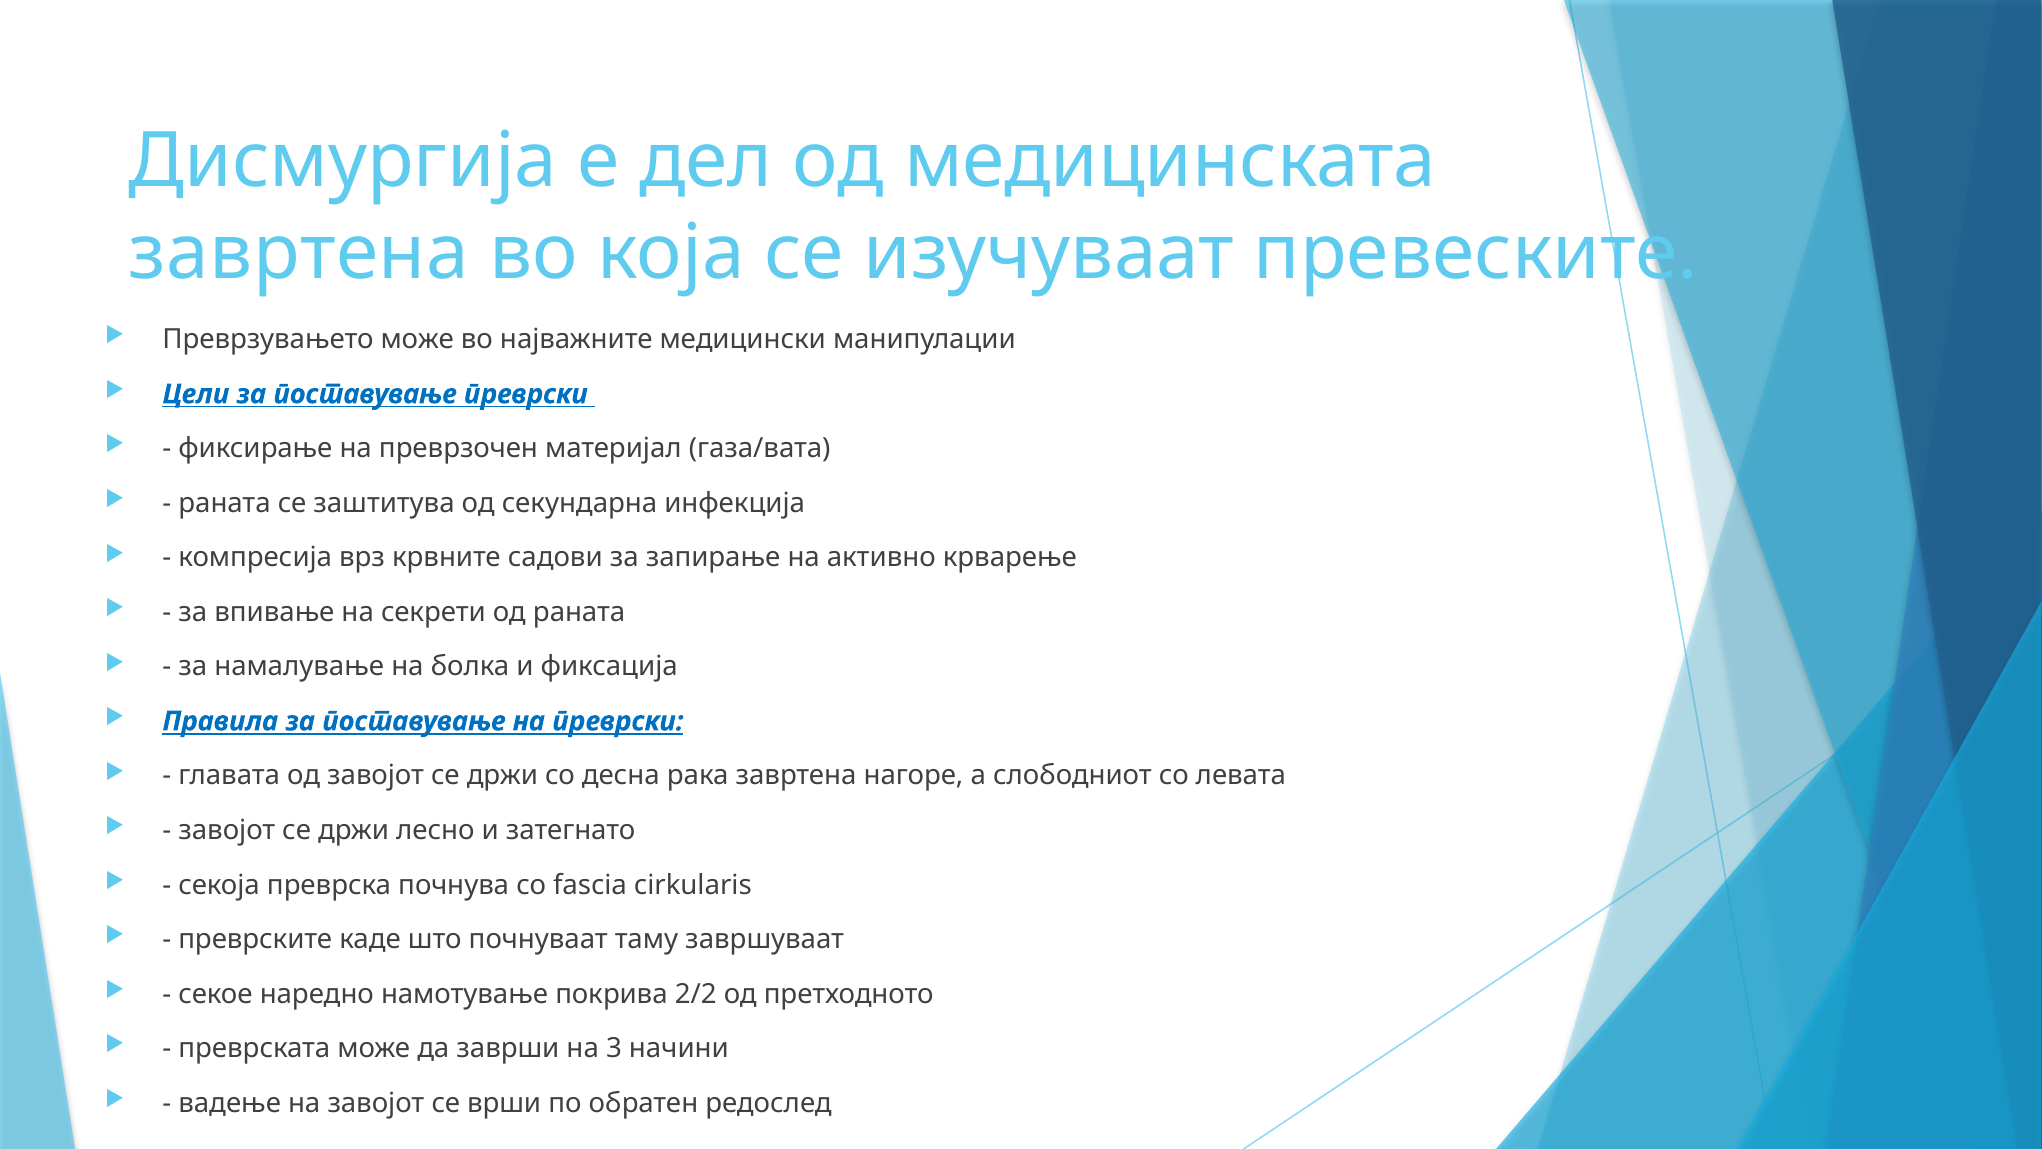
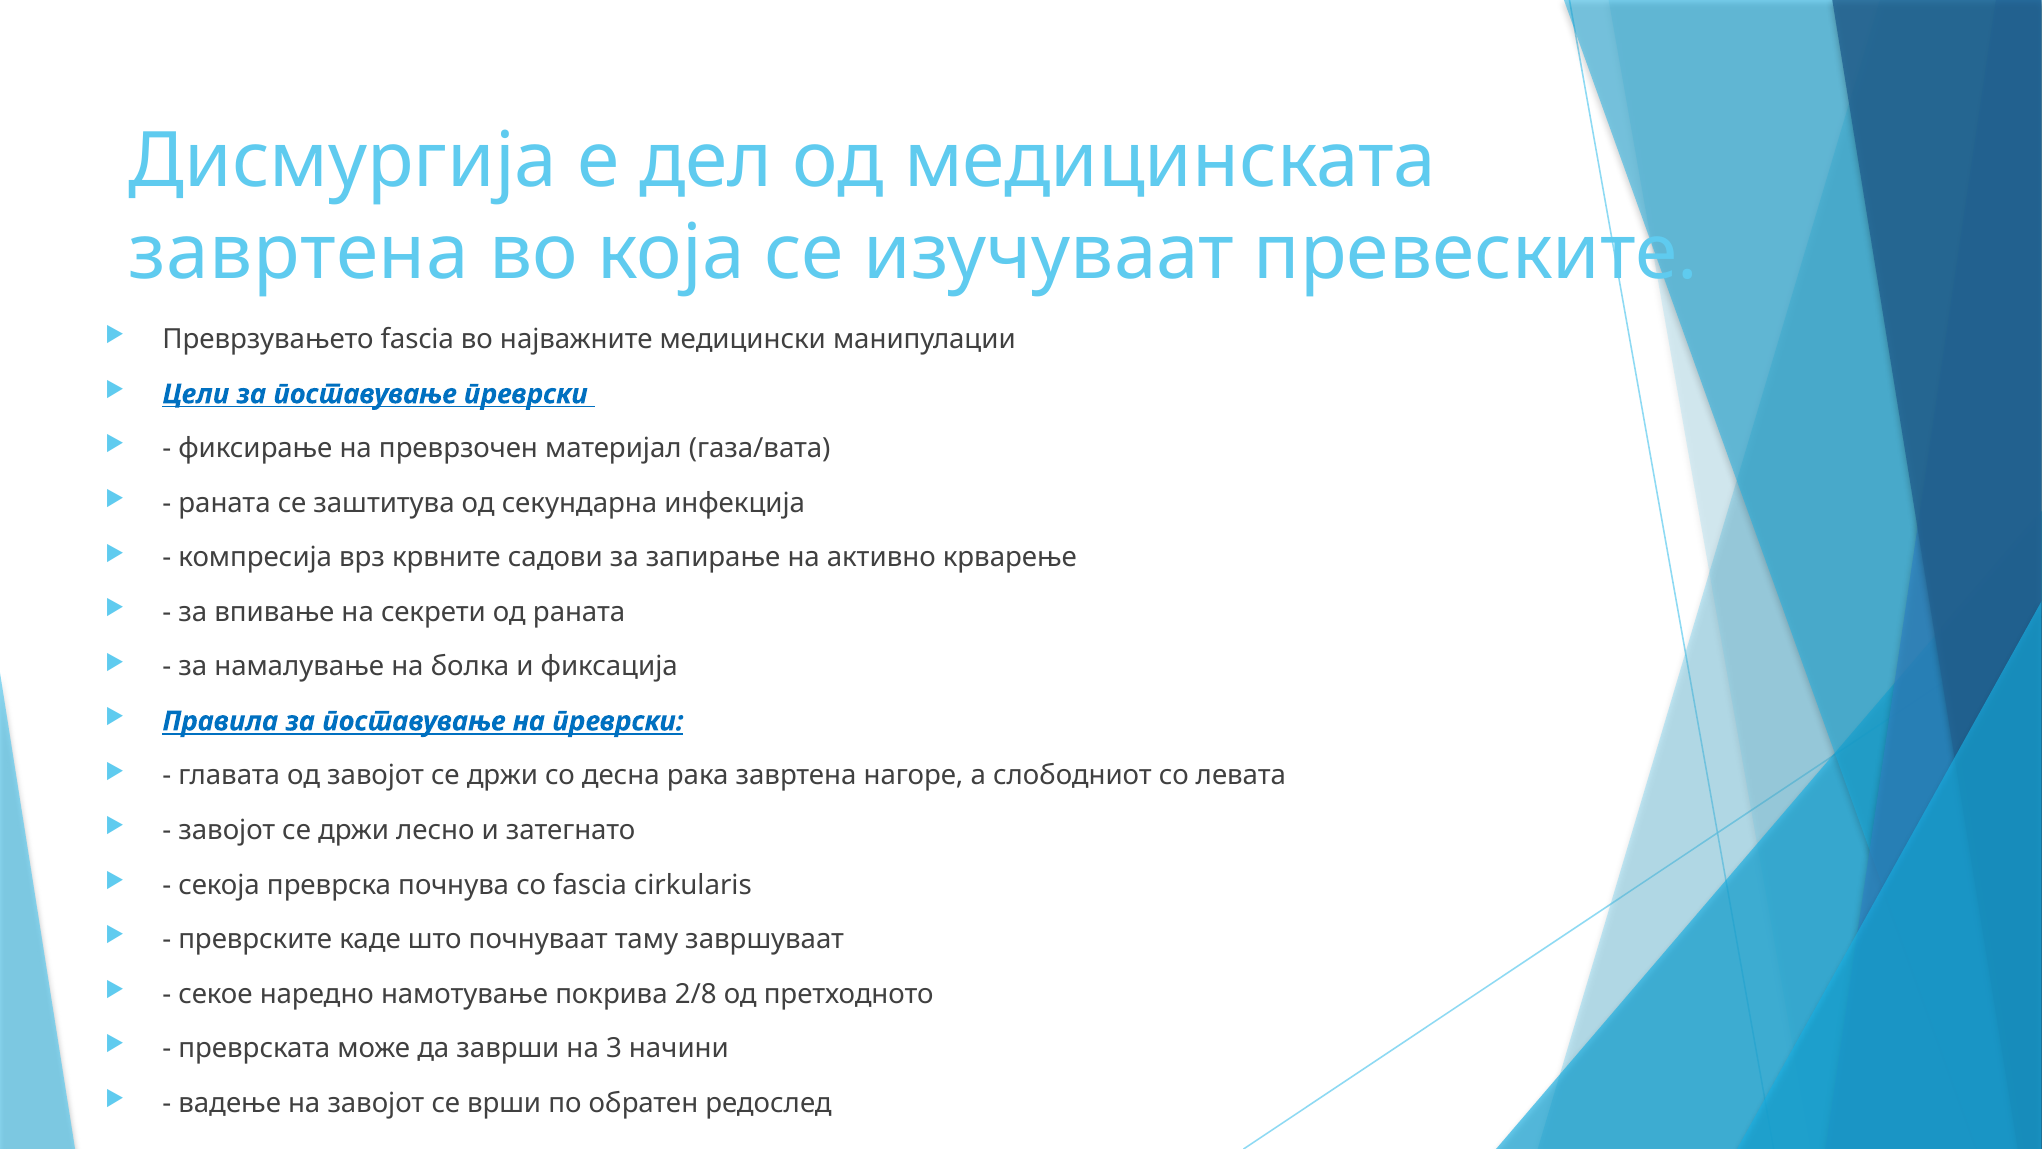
Преврзувањето може: може -> fascia
2/2: 2/2 -> 2/8
